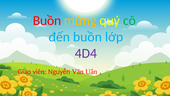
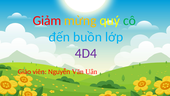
Buồn at (47, 20): Buồn -> Giảm
